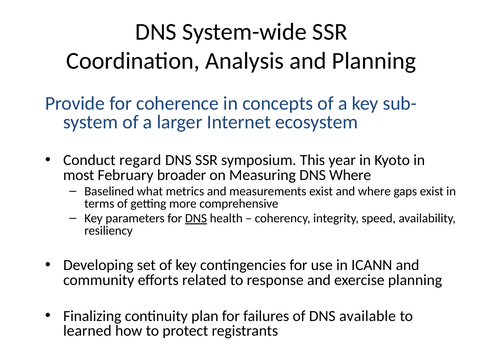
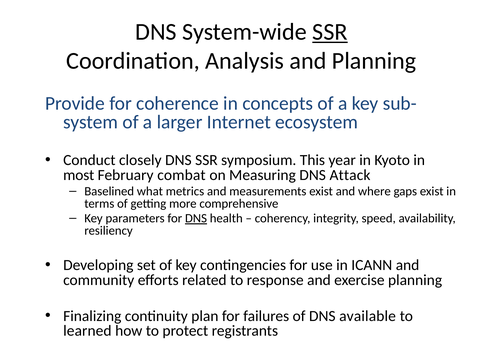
SSR at (330, 32) underline: none -> present
regard: regard -> closely
broader: broader -> combat
DNS Where: Where -> Attack
